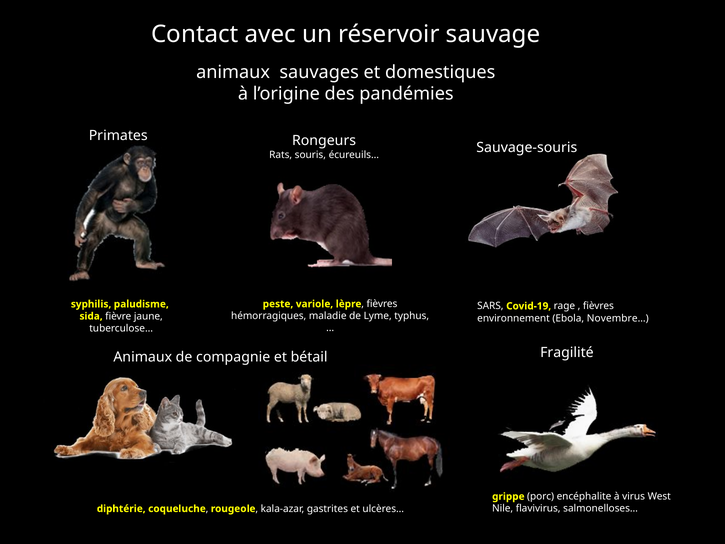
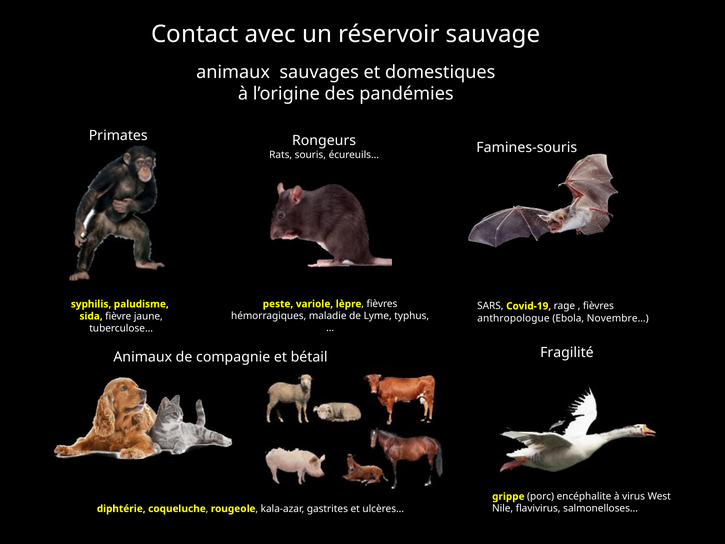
Sauvage-souris: Sauvage-souris -> Famines-souris
environnement: environnement -> anthropologue
